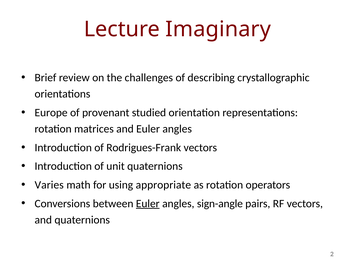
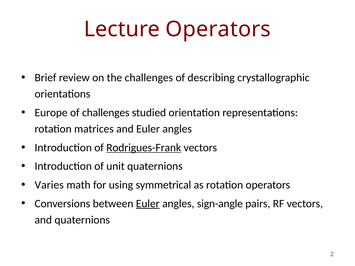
Lecture Imaginary: Imaginary -> Operators
of provenant: provenant -> challenges
Rodrigues-Frank underline: none -> present
appropriate: appropriate -> symmetrical
